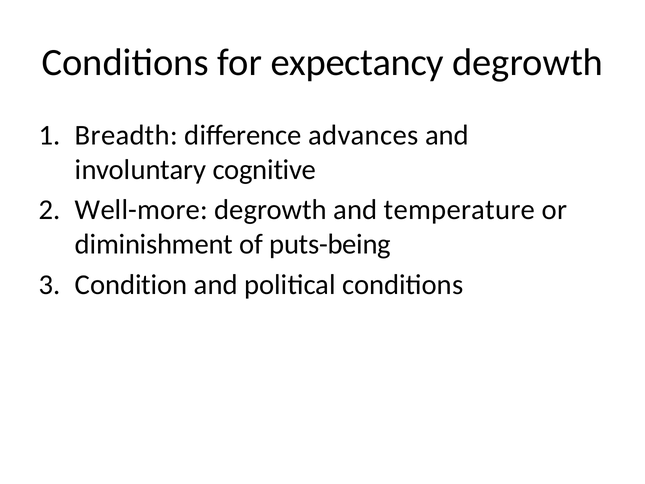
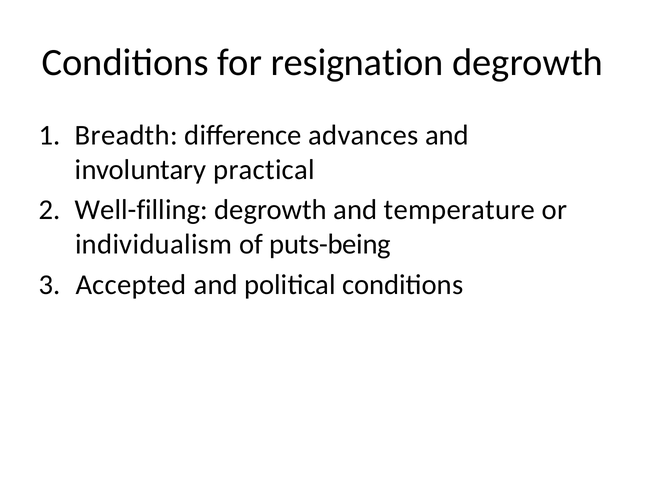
expectancy: expectancy -> resignation
cognitive: cognitive -> practical
Well-more: Well-more -> Well-filling
diminishment: diminishment -> individualism
Condition: Condition -> Accepted
